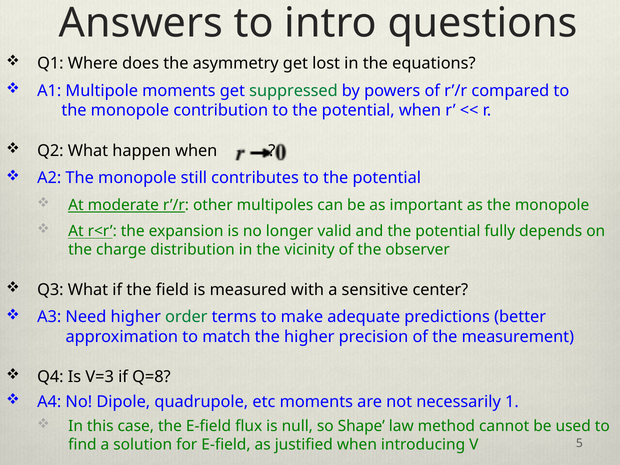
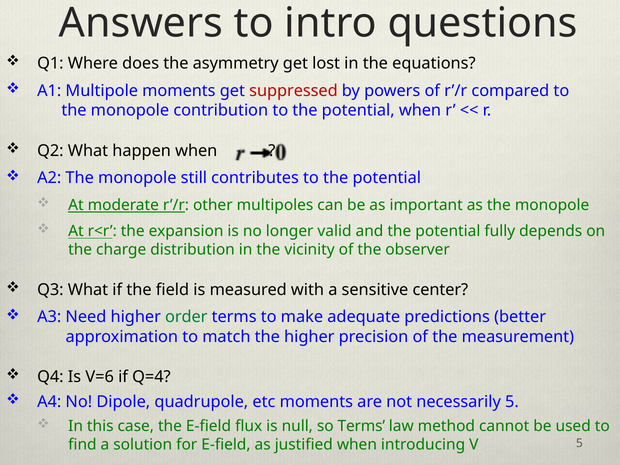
suppressed colour: green -> red
V=3: V=3 -> V=6
Q=8: Q=8 -> Q=4
necessarily 1: 1 -> 5
so Shape: Shape -> Terms
